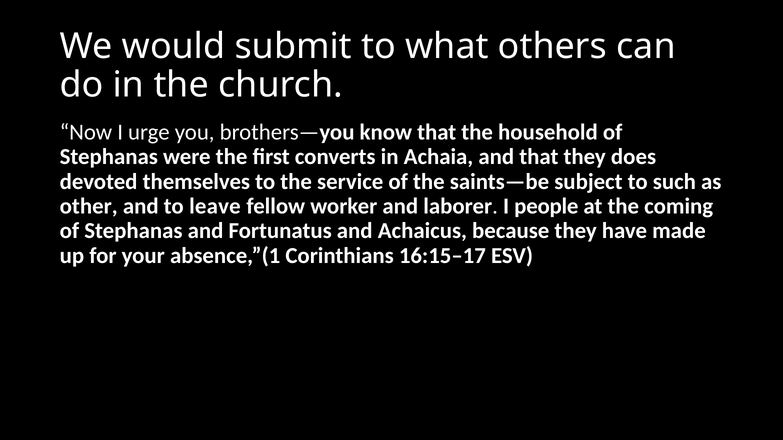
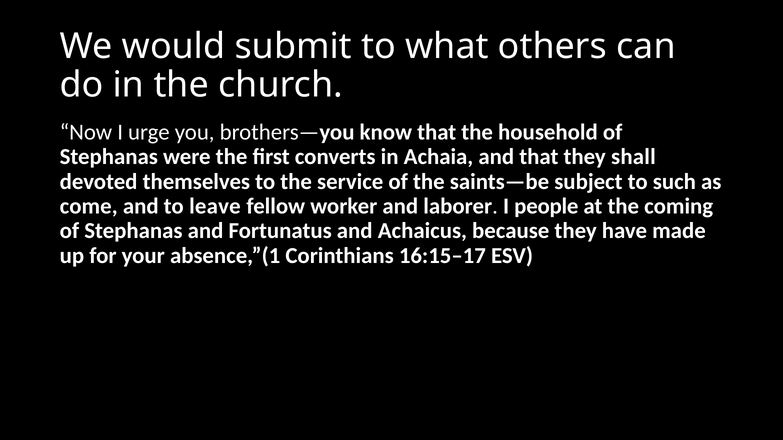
does: does -> shall
other: other -> come
